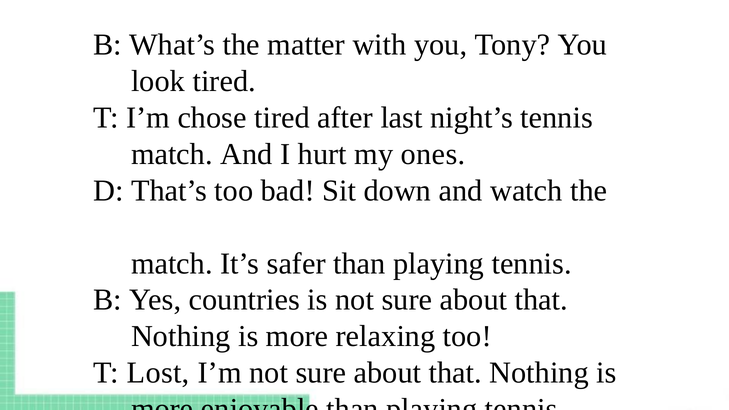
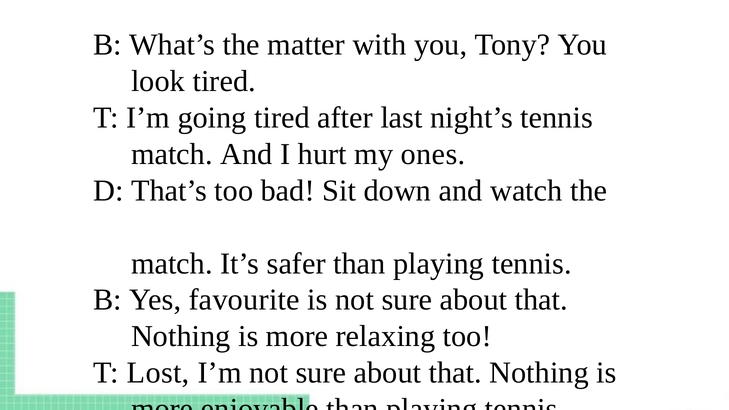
chose: chose -> going
countries: countries -> favourite
